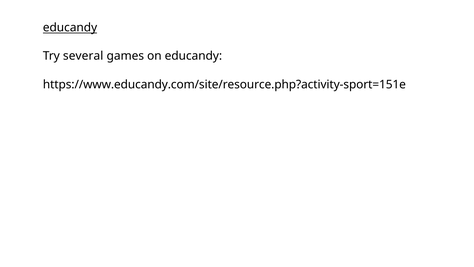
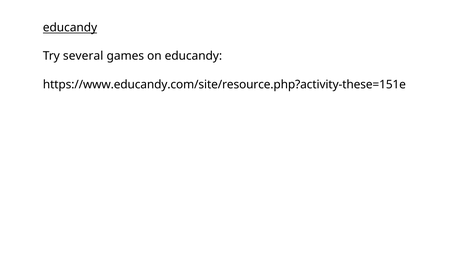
https://www.educandy.com/site/resource.php?activity-sport=151e: https://www.educandy.com/site/resource.php?activity-sport=151e -> https://www.educandy.com/site/resource.php?activity-these=151e
